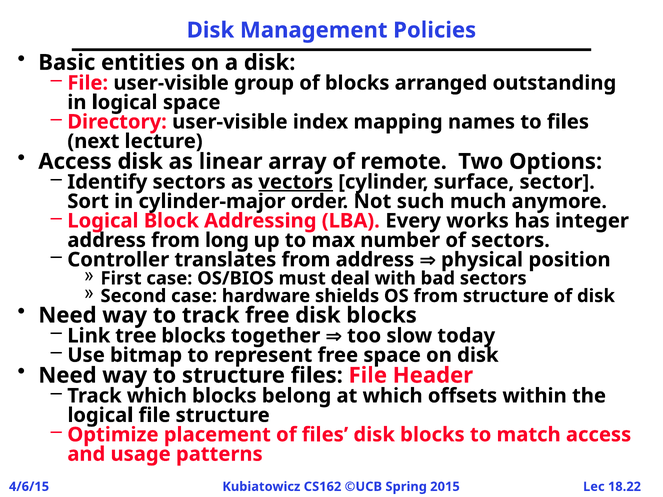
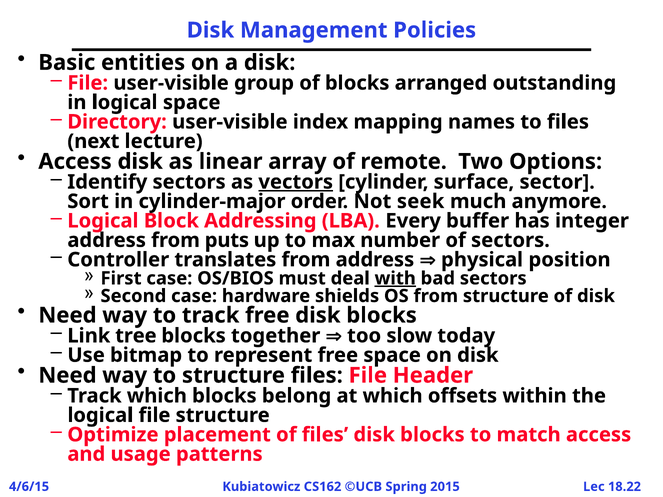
such: such -> seek
works: works -> buffer
long: long -> puts
with underline: none -> present
